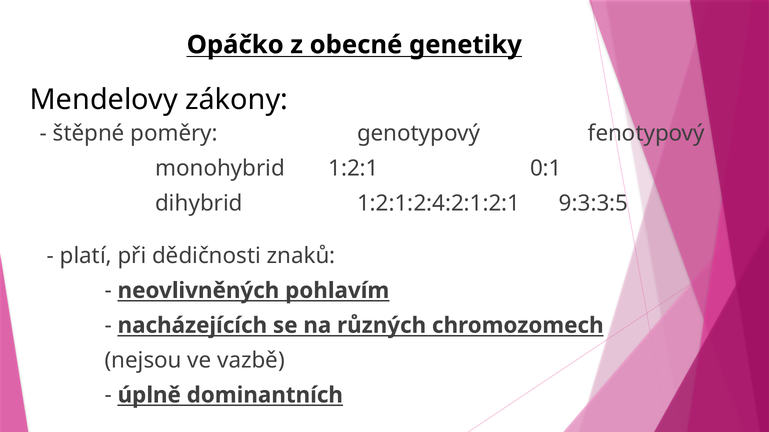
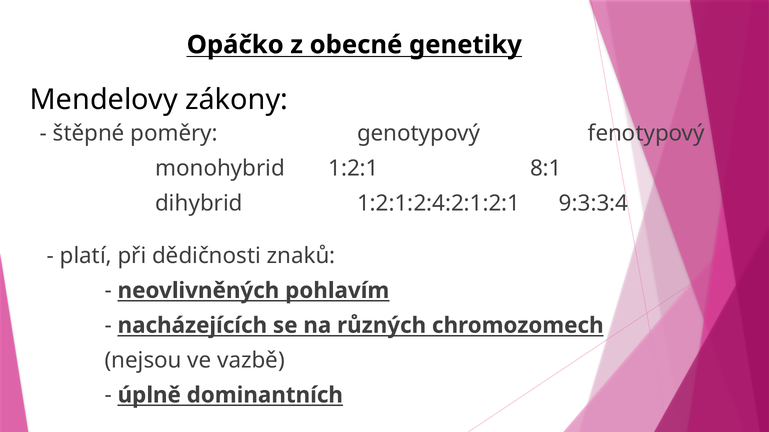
0:1: 0:1 -> 8:1
9:3:3:5: 9:3:3:5 -> 9:3:3:4
